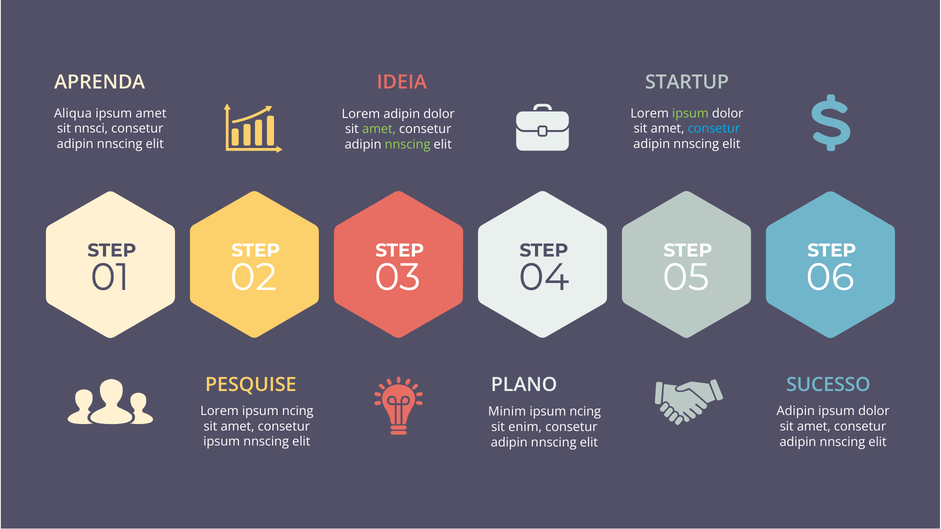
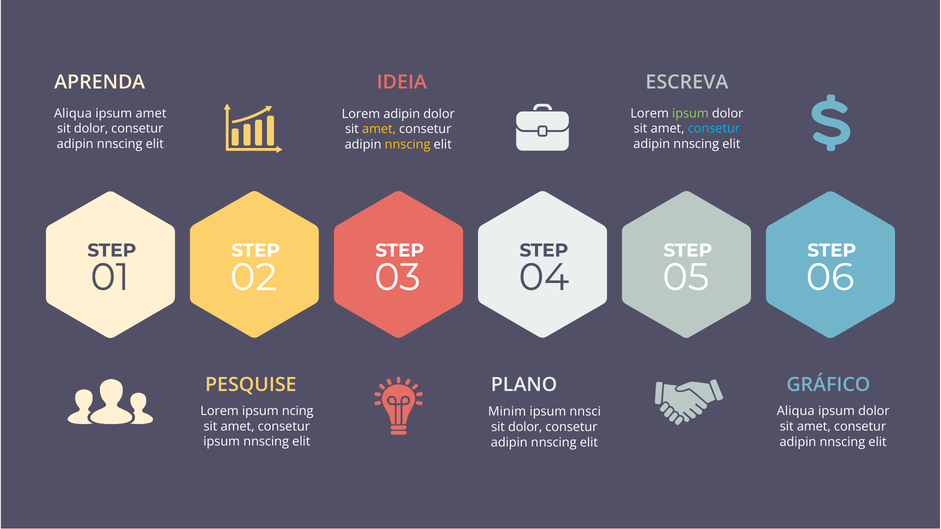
STARTUP: STARTUP -> ESCREVA
nnsci at (91, 129): nnsci -> dolor
amet at (379, 129) colour: light green -> yellow
nnscing at (408, 144) colour: light green -> yellow
SUCESSO: SUCESSO -> GRÁFICO
Adipin at (796, 412): Adipin -> Aliqua
ncing at (585, 412): ncing -> nnsci
enim at (525, 427): enim -> dolor
